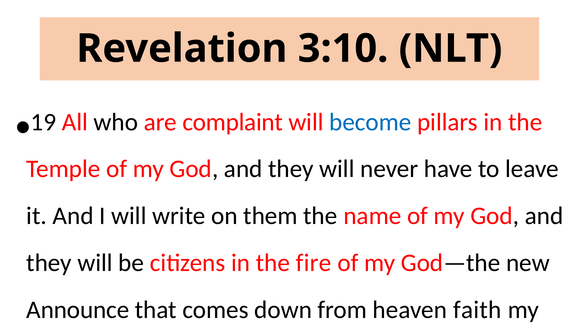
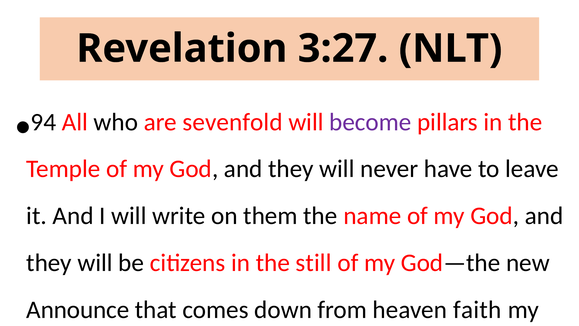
3:10: 3:10 -> 3:27
19: 19 -> 94
complaint: complaint -> sevenfold
become colour: blue -> purple
fire: fire -> still
